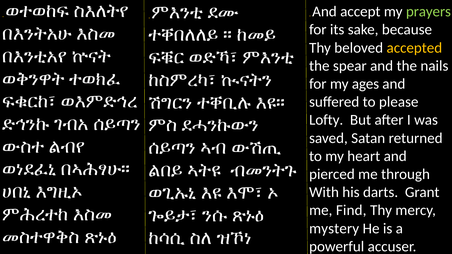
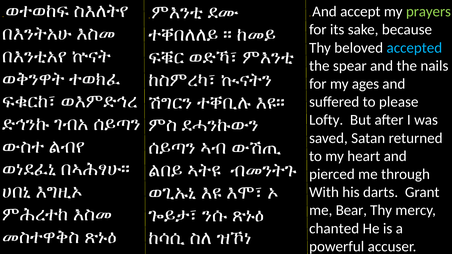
accepted colour: yellow -> light blue
Find: Find -> Bear
mystery: mystery -> chanted
